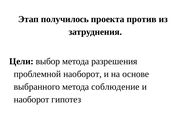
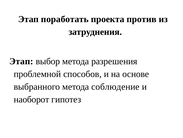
получилось: получилось -> поработать
Цели at (21, 61): Цели -> Этап
проблемной наоборот: наоборот -> способов
